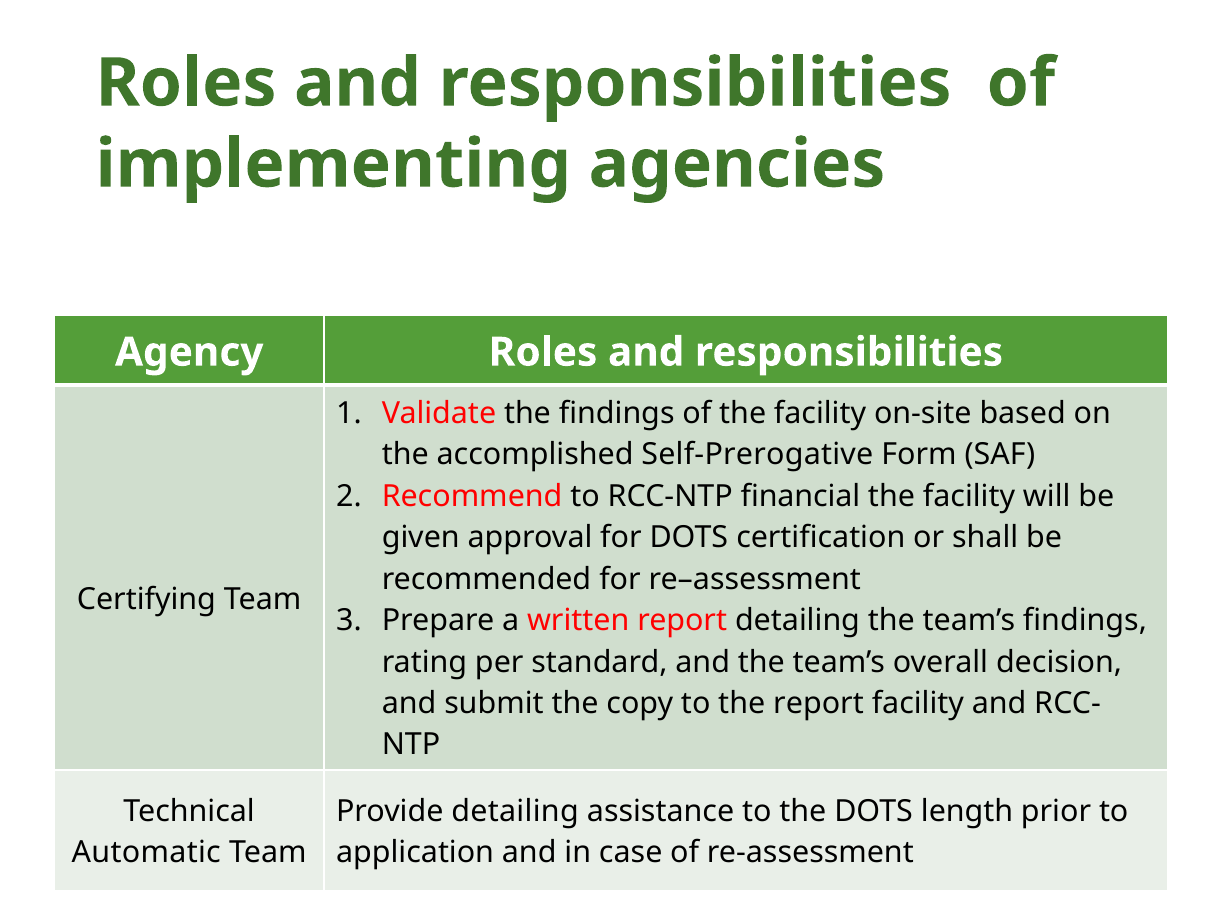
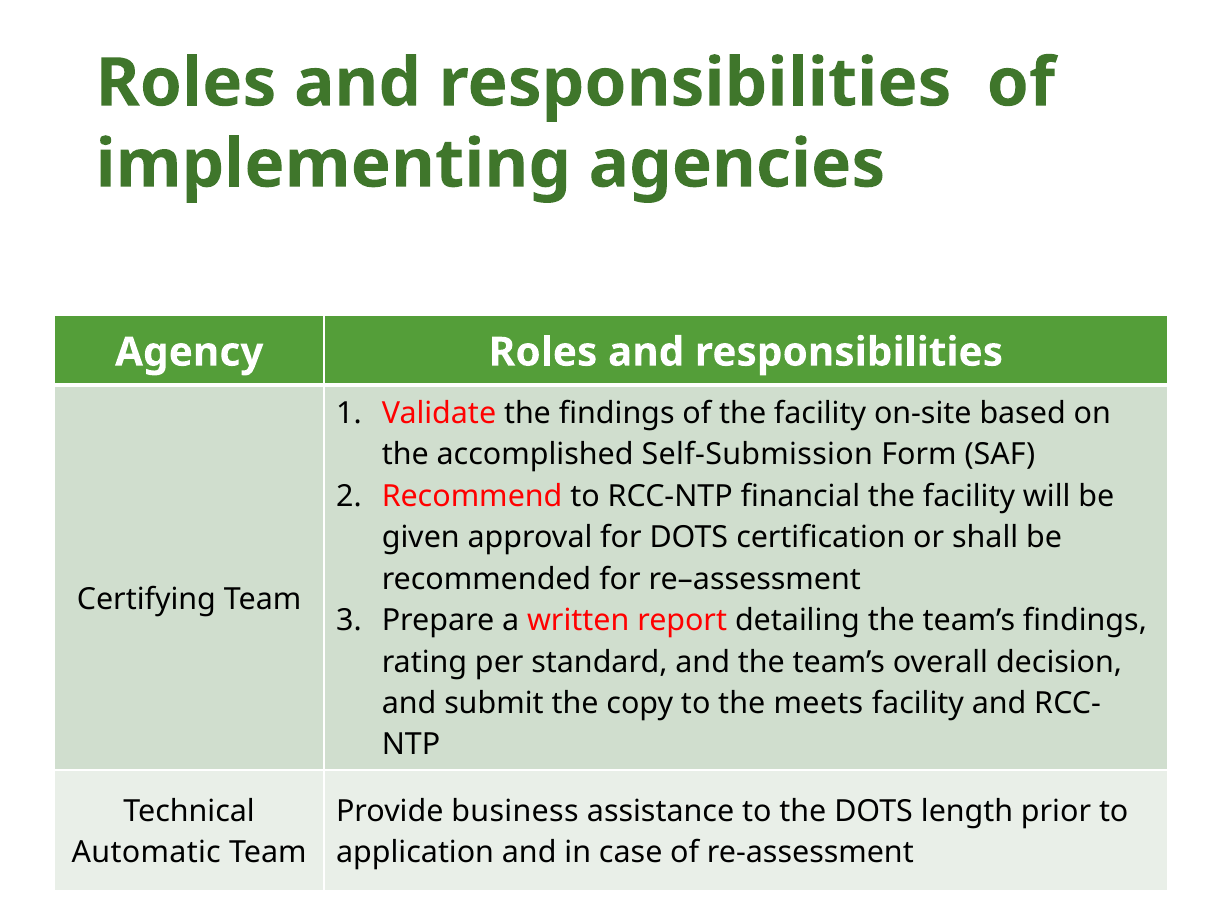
Self-Prerogative: Self-Prerogative -> Self-Submission
the report: report -> meets
Provide detailing: detailing -> business
